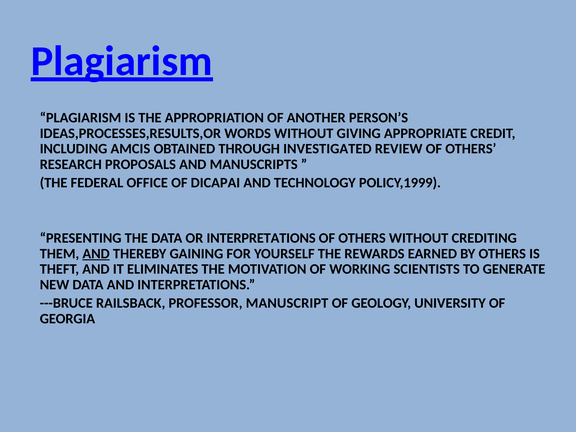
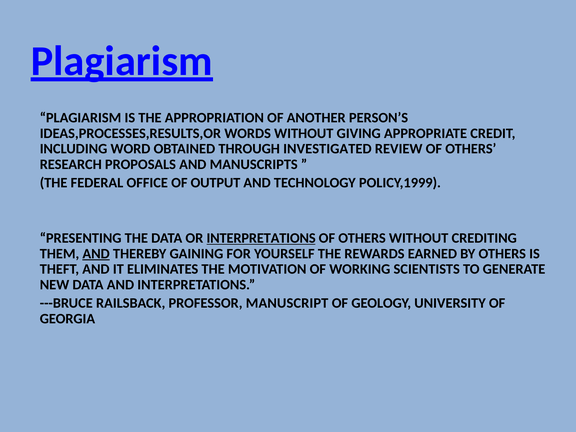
AMCIS: AMCIS -> WORD
DICAPAI: DICAPAI -> OUTPUT
INTERPRETATIONS at (261, 238) underline: none -> present
